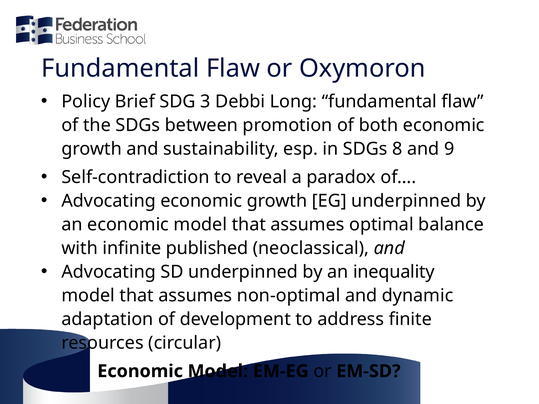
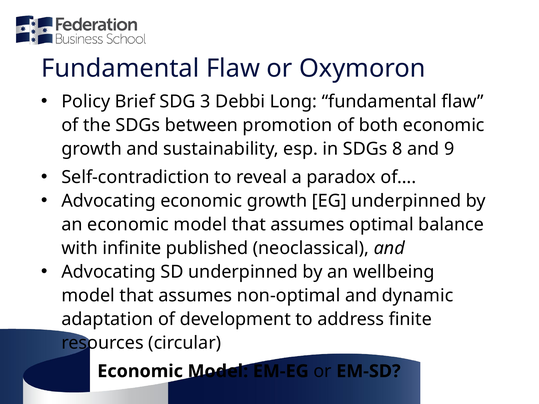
inequality: inequality -> wellbeing
